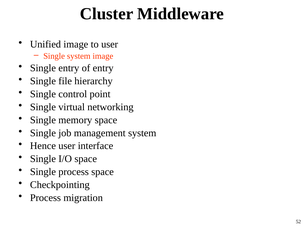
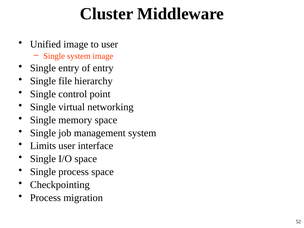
Hence: Hence -> Limits
